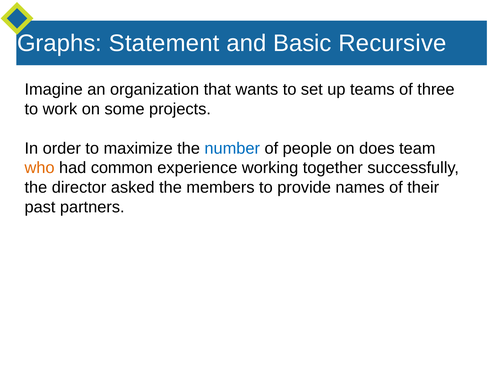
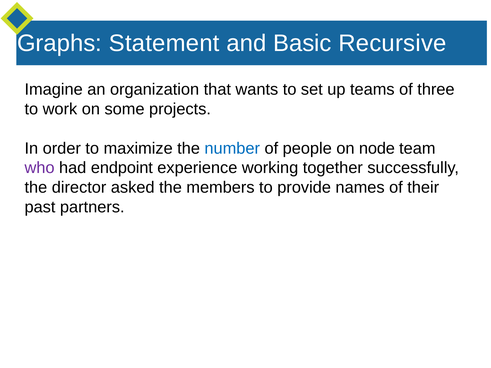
does: does -> node
who colour: orange -> purple
common: common -> endpoint
